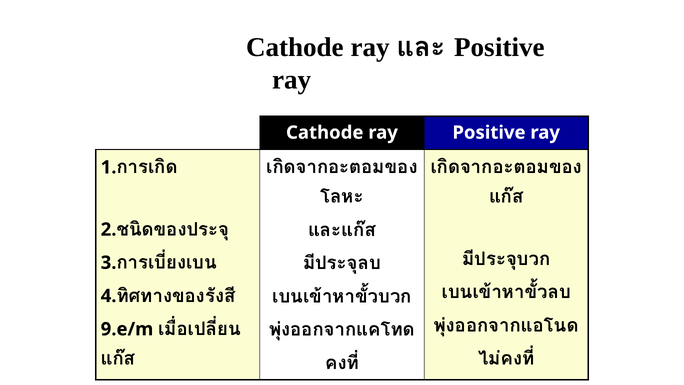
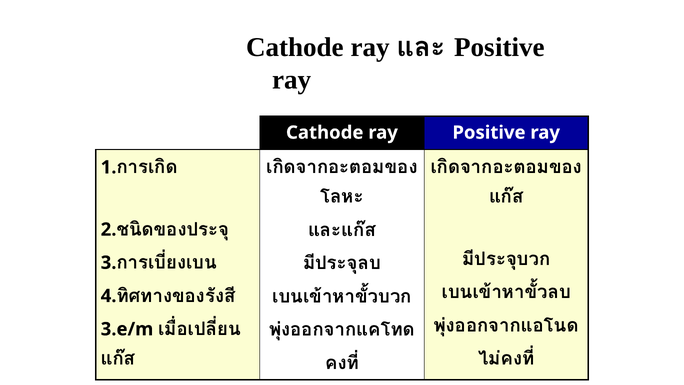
9.e/m: 9.e/m -> 3.e/m
